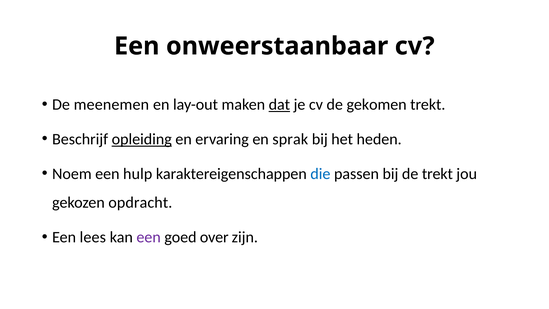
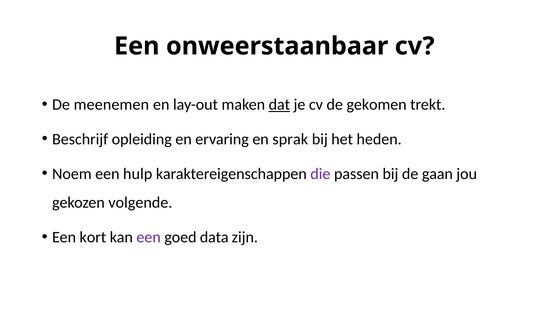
opleiding underline: present -> none
die colour: blue -> purple
de trekt: trekt -> gaan
opdracht: opdracht -> volgende
lees: lees -> kort
over: over -> data
